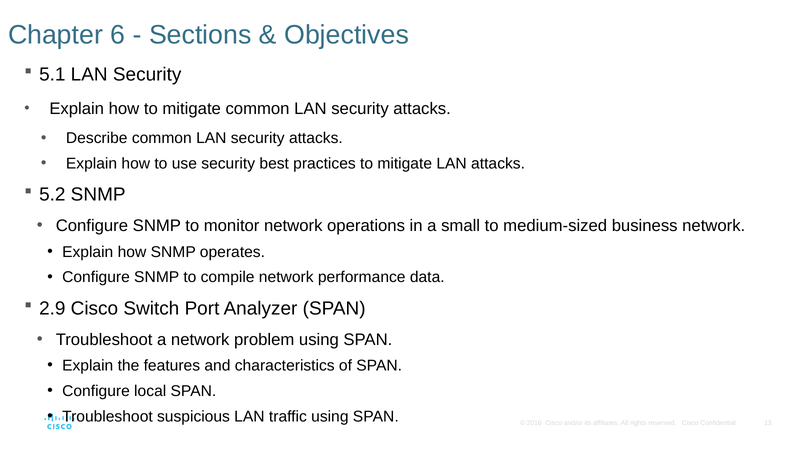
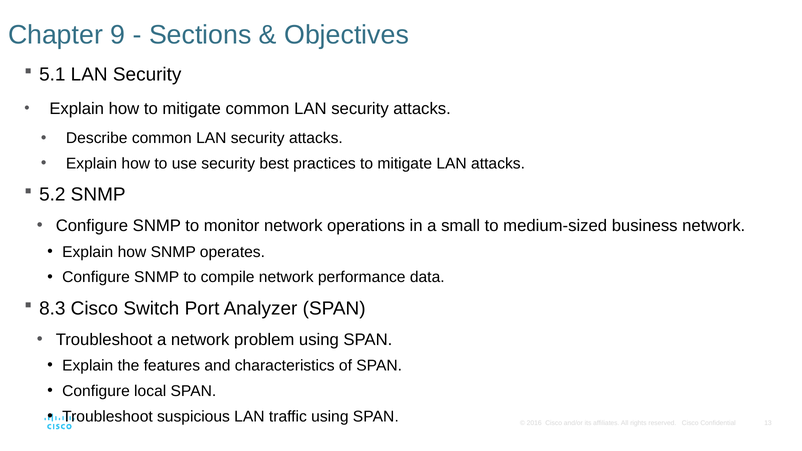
6: 6 -> 9
2.9: 2.9 -> 8.3
